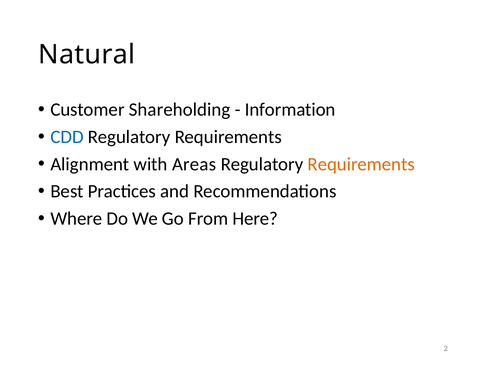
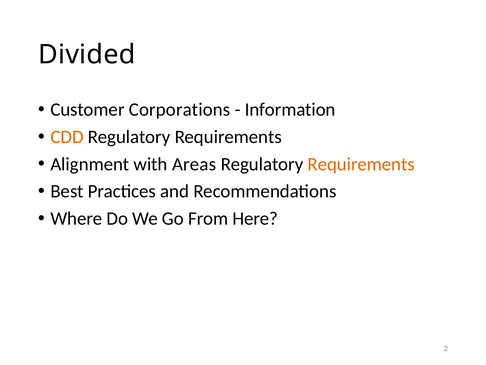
Natural: Natural -> Divided
Shareholding: Shareholding -> Corporations
CDD colour: blue -> orange
